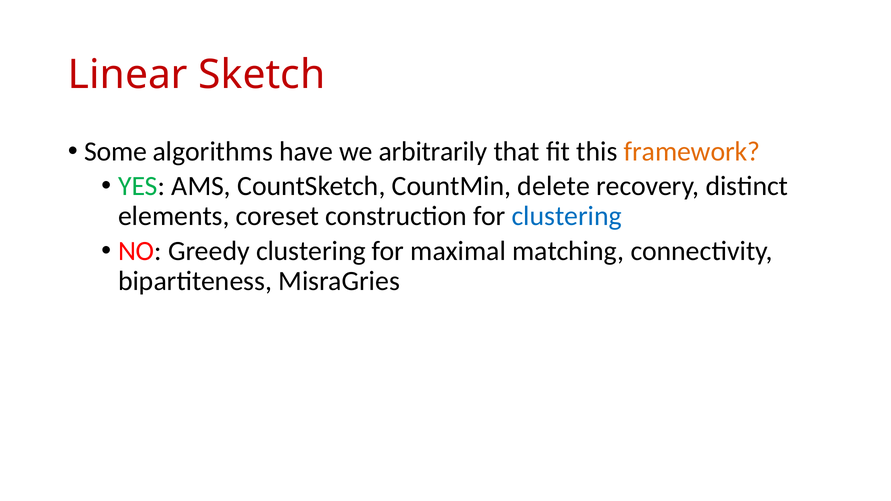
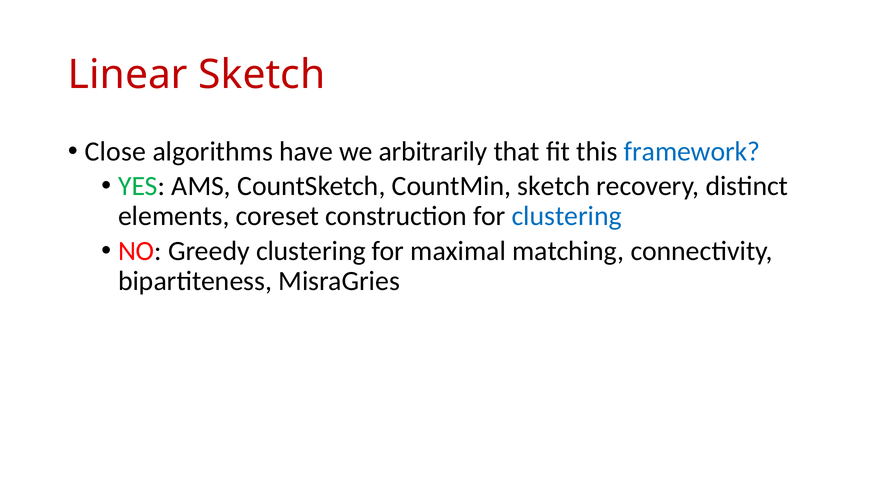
Some: Some -> Close
framework colour: orange -> blue
CountMin delete: delete -> sketch
